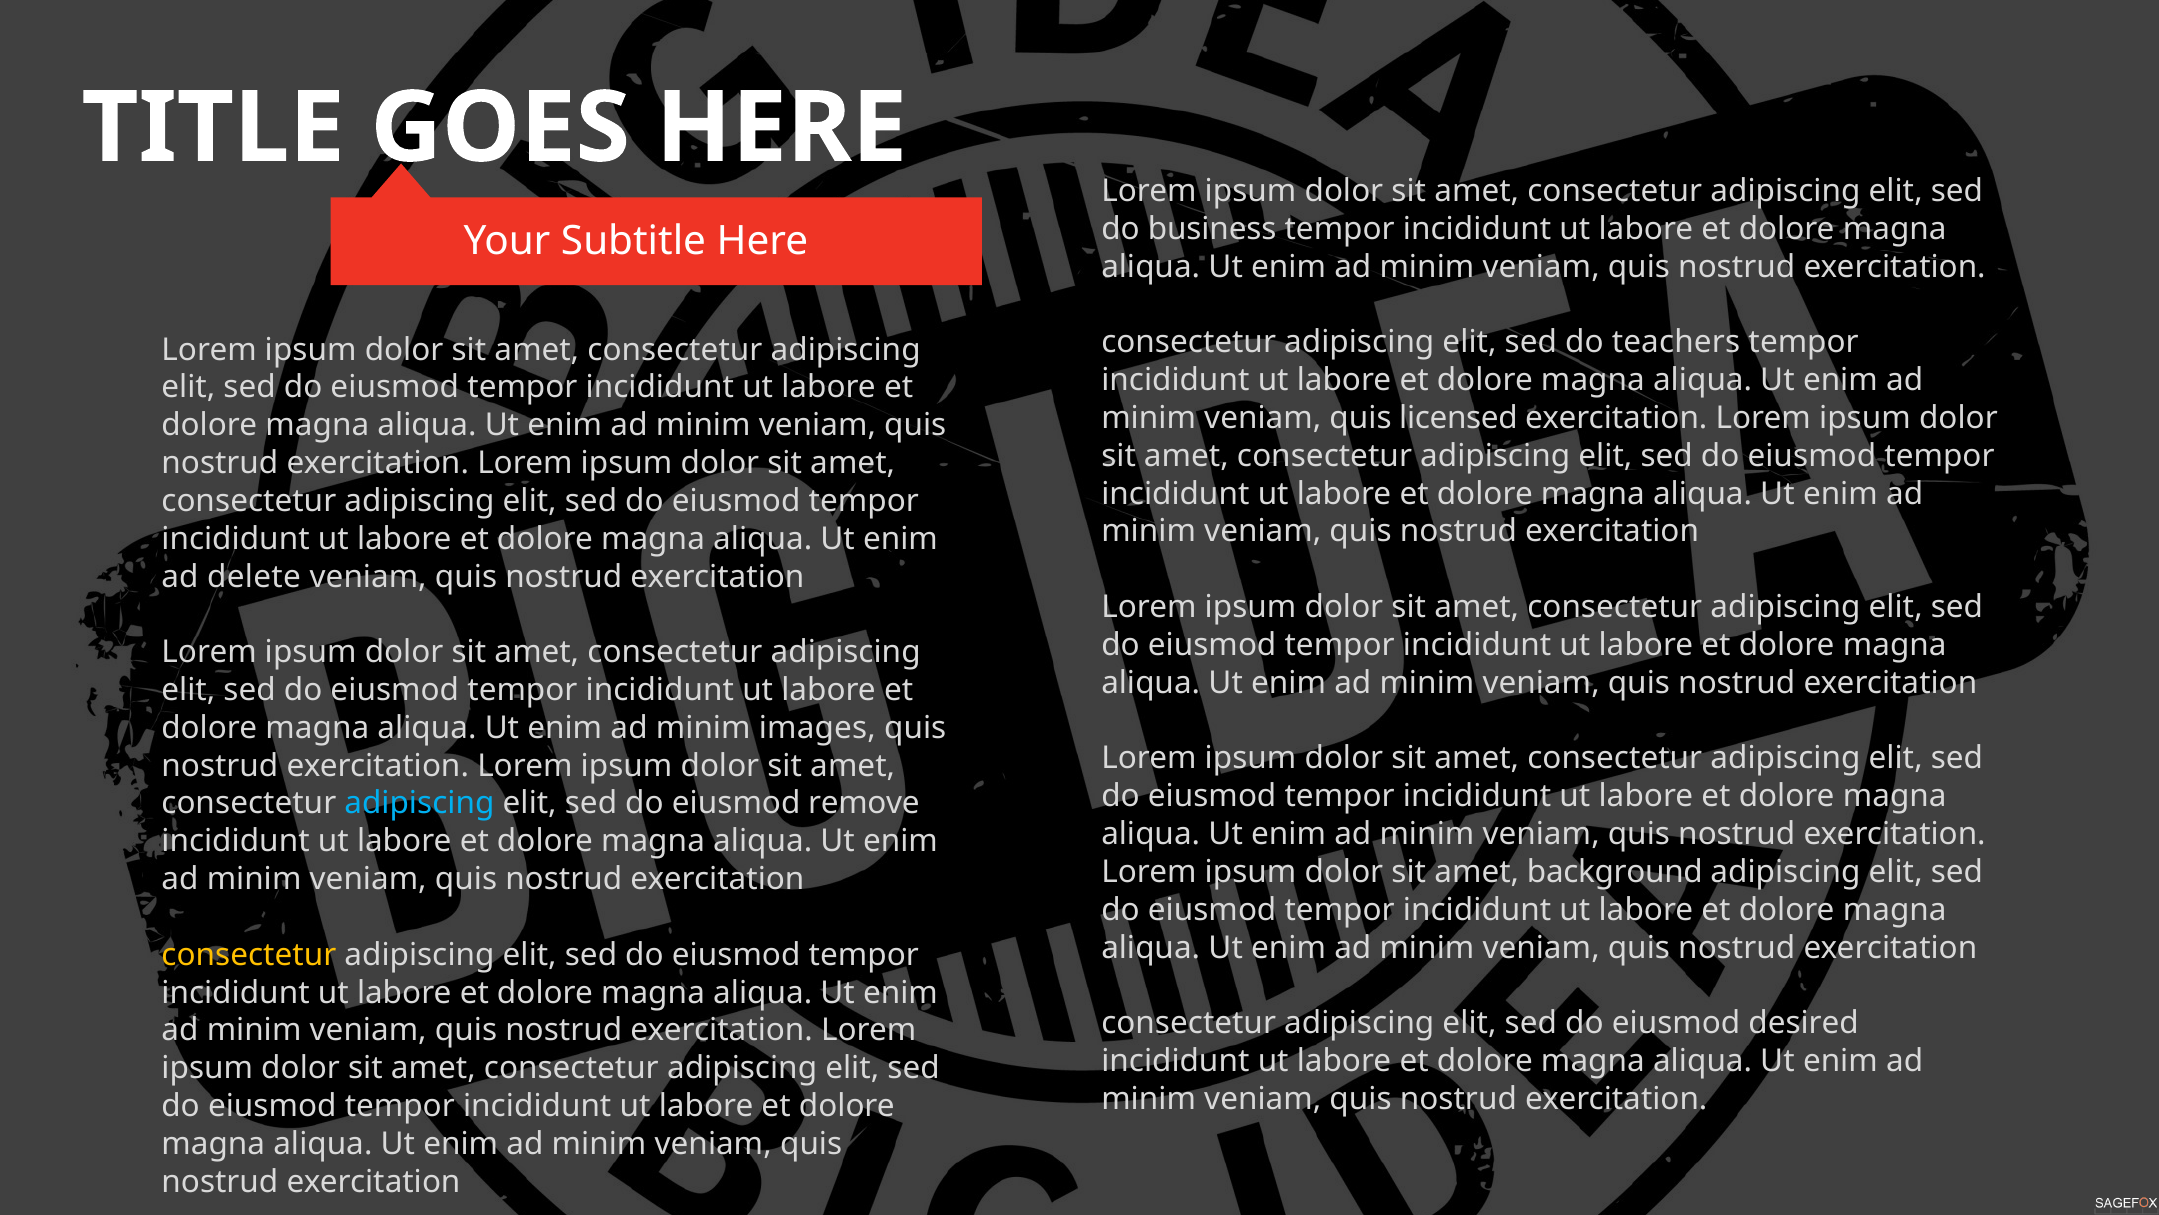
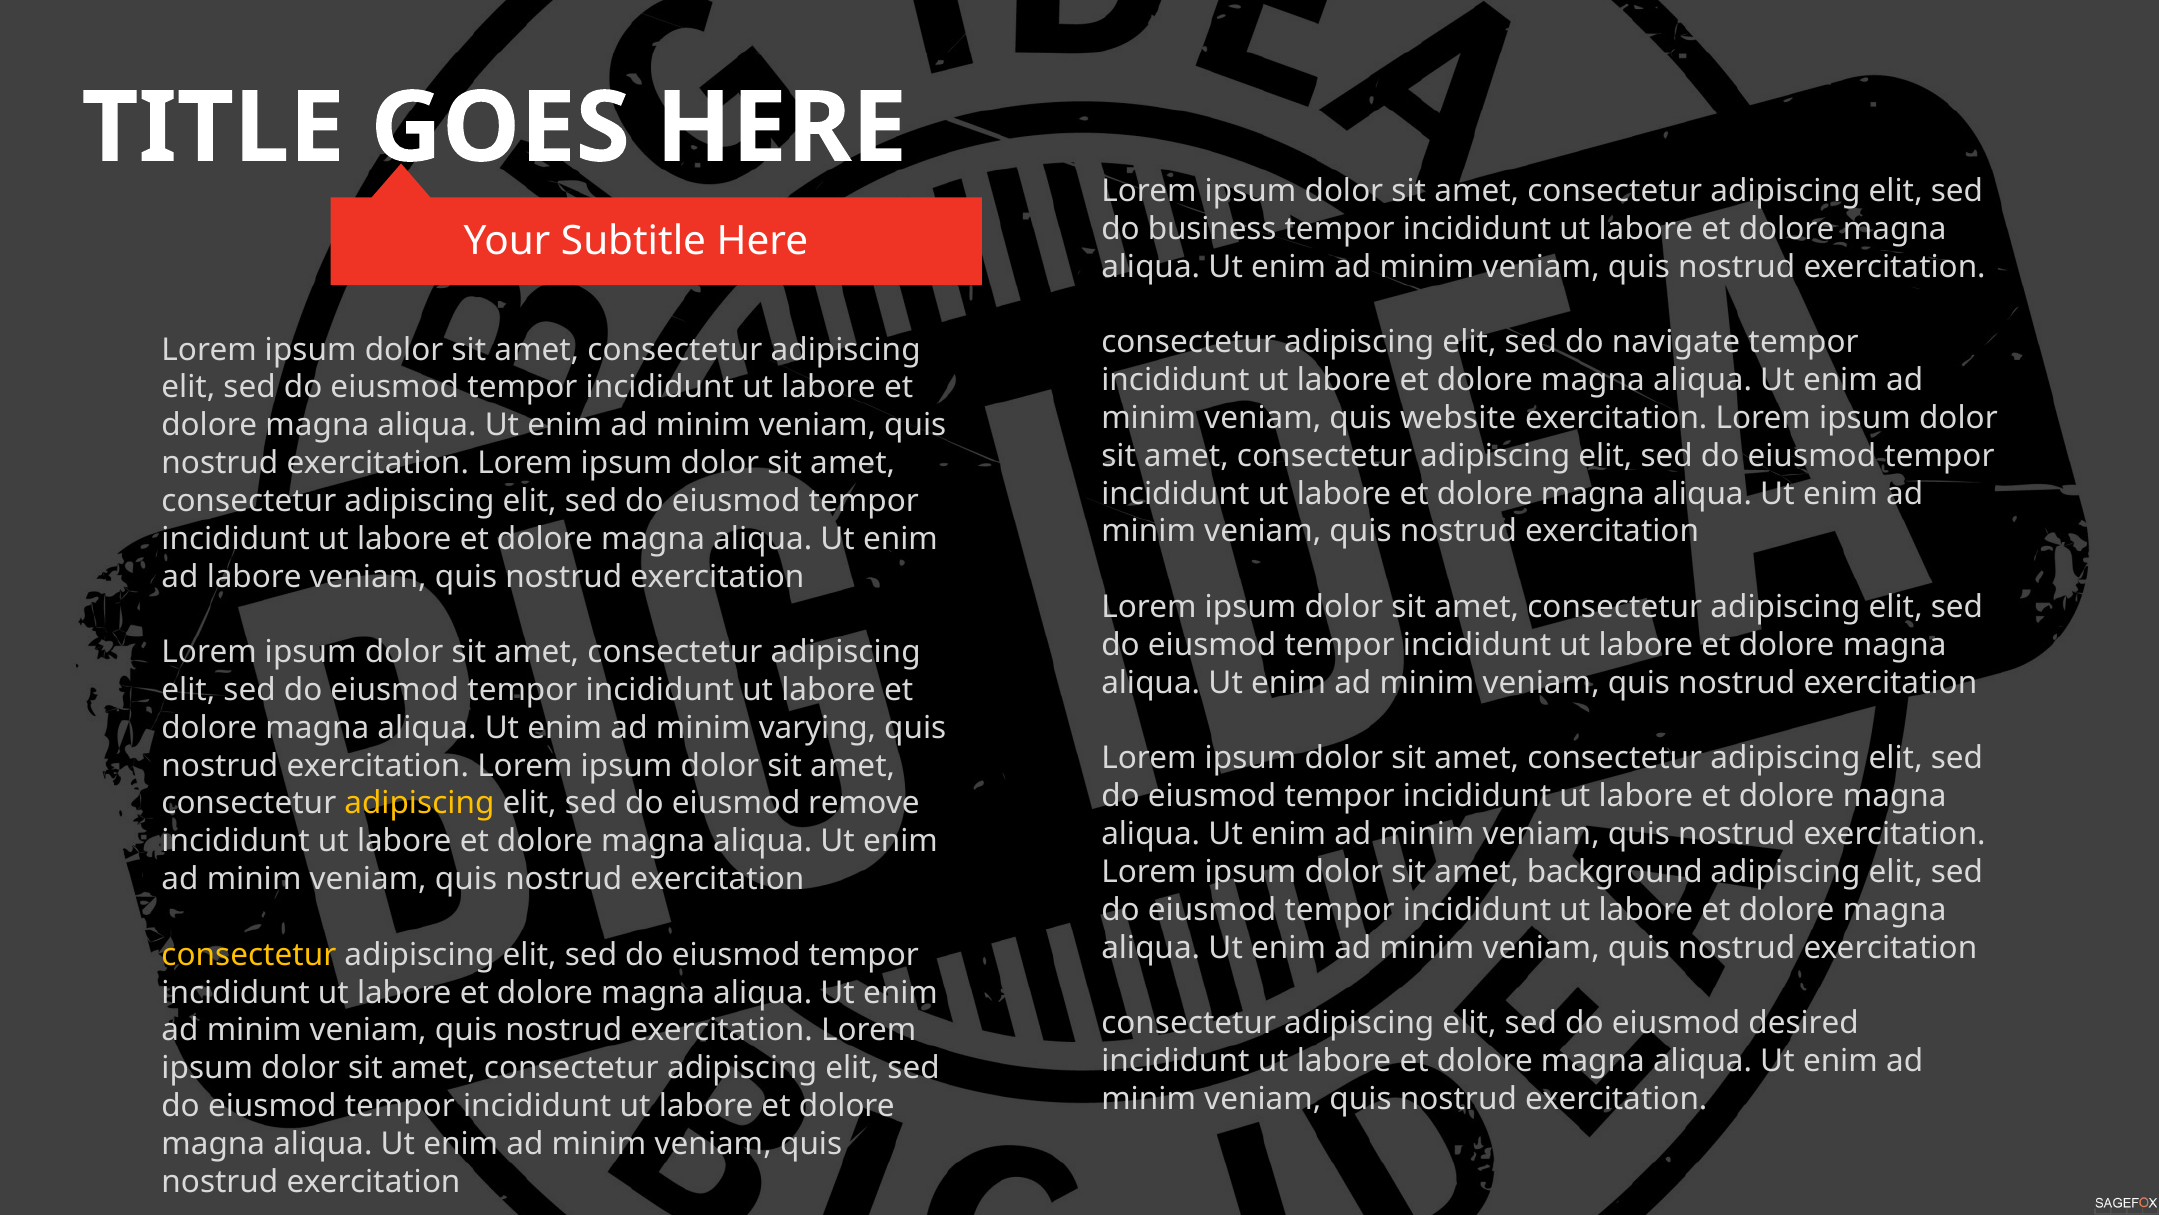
teachers: teachers -> navigate
licensed: licensed -> website
ad delete: delete -> labore
images: images -> varying
adipiscing at (419, 803) colour: light blue -> yellow
